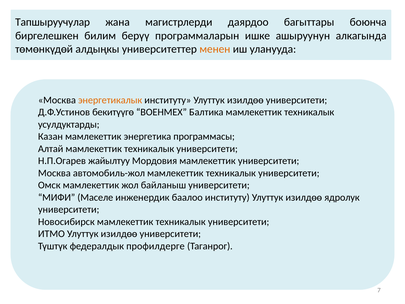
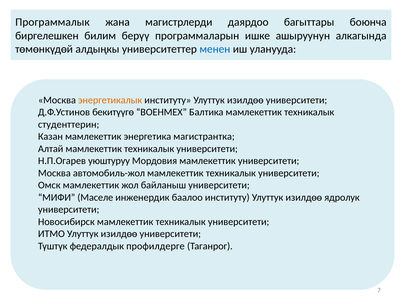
Тапшыруучулар: Тапшыруучулар -> Программалык
менен colour: orange -> blue
усулдуктарды: усулдуктарды -> студенттерин
программасы: программасы -> магистрантка
жайылтуу: жайылтуу -> уюштуруу
